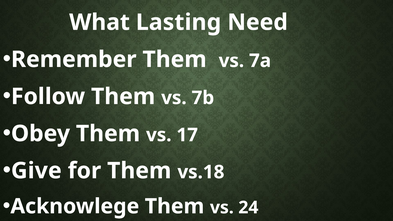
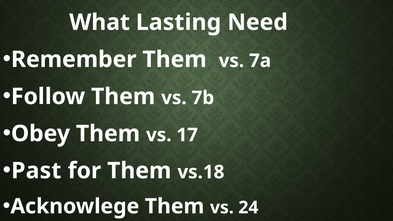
Give: Give -> Past
